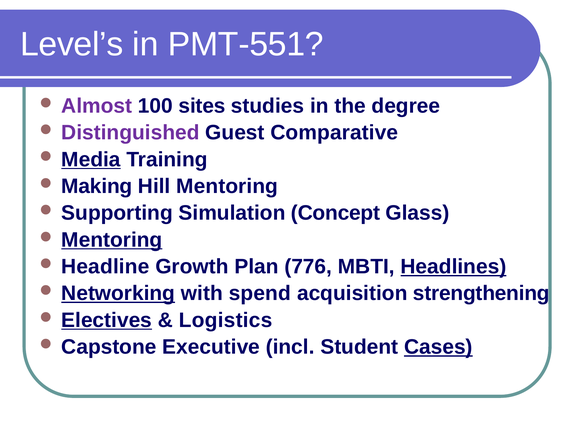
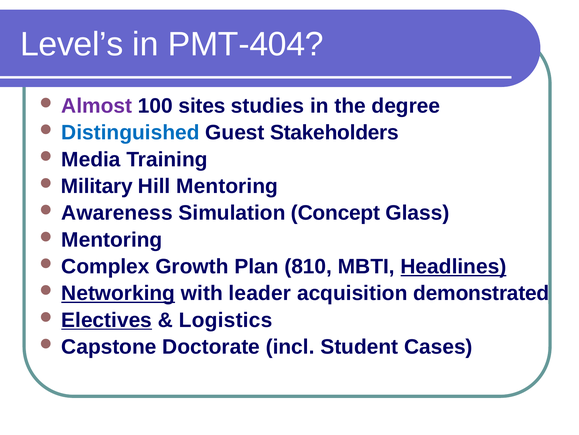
PMT-551: PMT-551 -> PMT-404
Distinguished colour: purple -> blue
Comparative: Comparative -> Stakeholders
Media underline: present -> none
Making: Making -> Military
Supporting: Supporting -> Awareness
Mentoring at (112, 239) underline: present -> none
Headline: Headline -> Complex
776: 776 -> 810
spend: spend -> leader
strengthening: strengthening -> demonstrated
Executive: Executive -> Doctorate
Cases underline: present -> none
